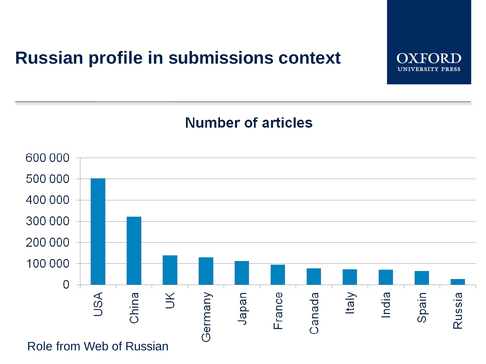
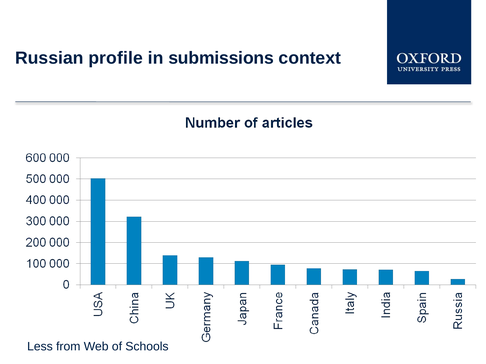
Role: Role -> Less
of Russian: Russian -> Schools
